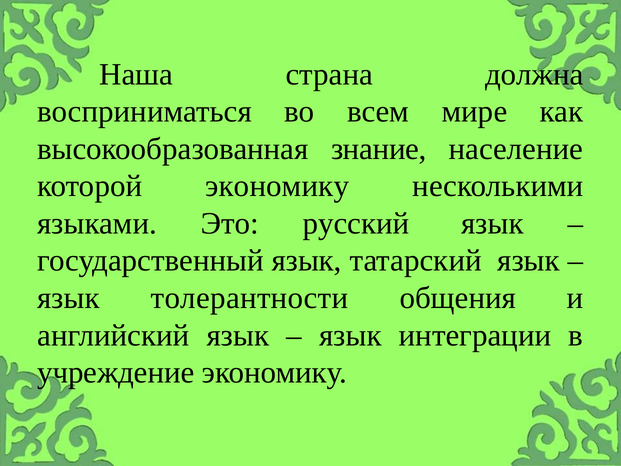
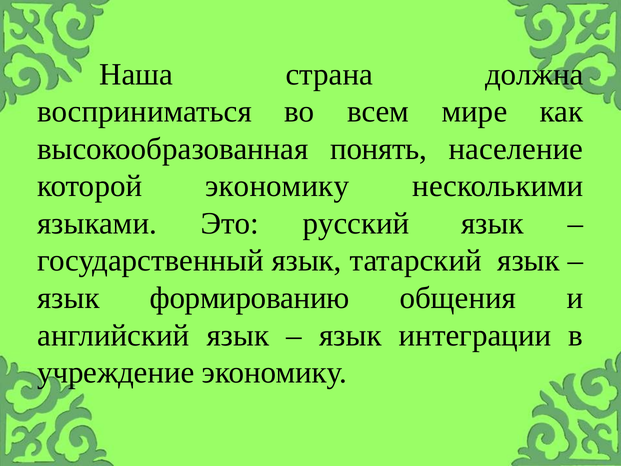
знание: знание -> понять
толерантности: толерантности -> формированию
